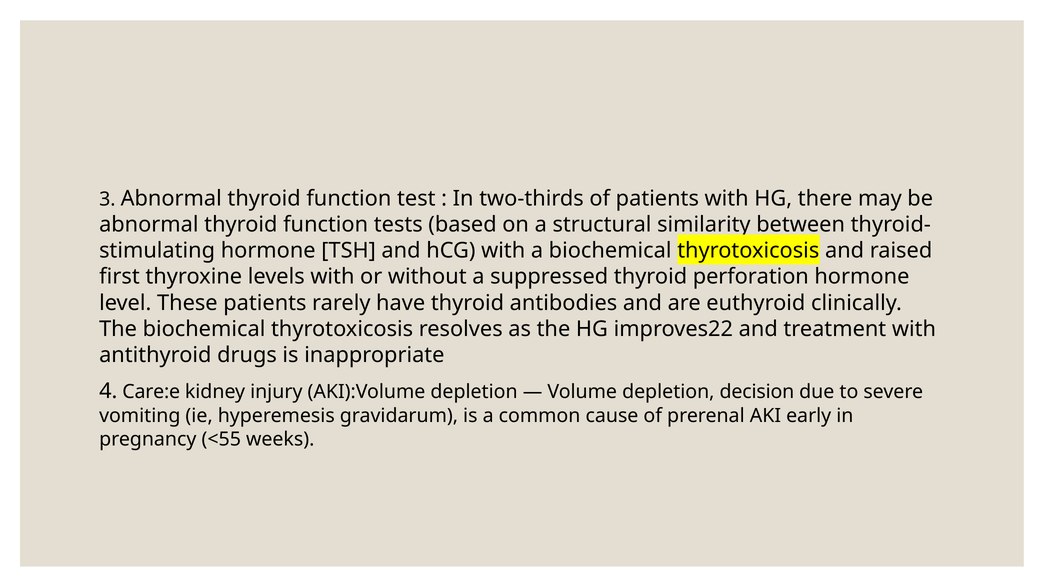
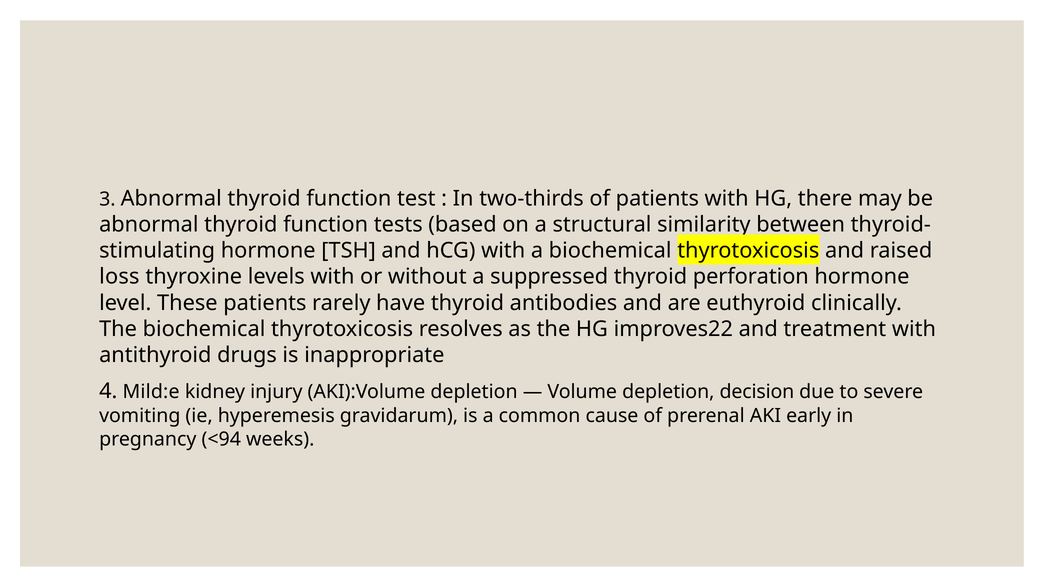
first: first -> loss
Care:e: Care:e -> Mild:e
<55: <55 -> <94
